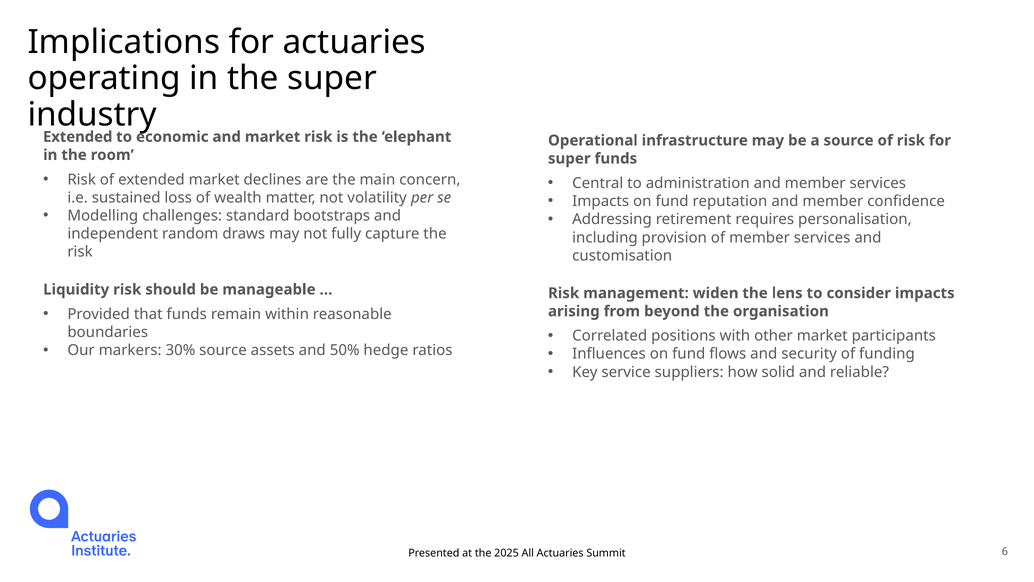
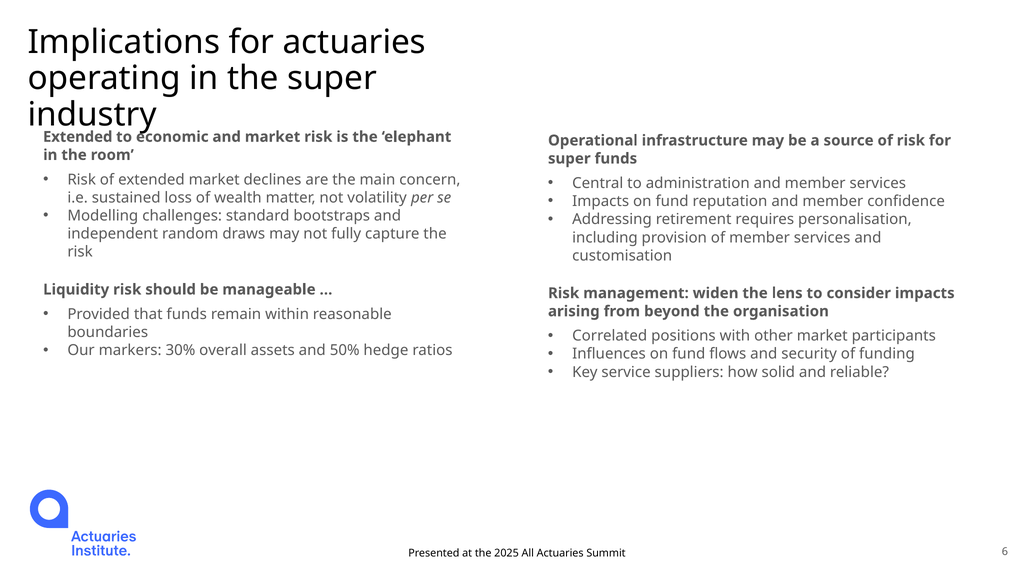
30% source: source -> overall
